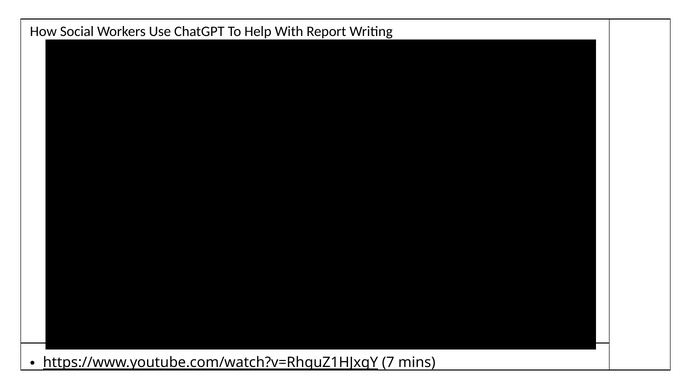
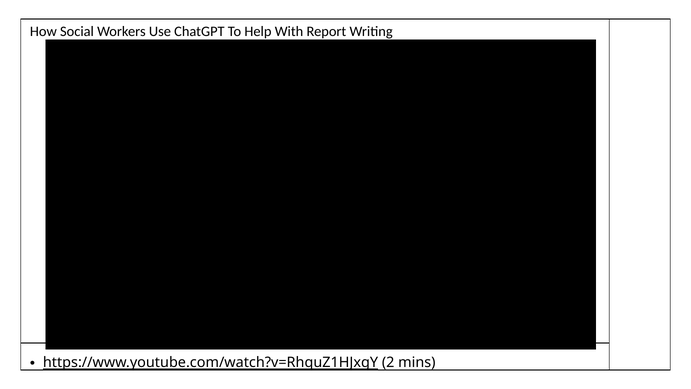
7: 7 -> 2
